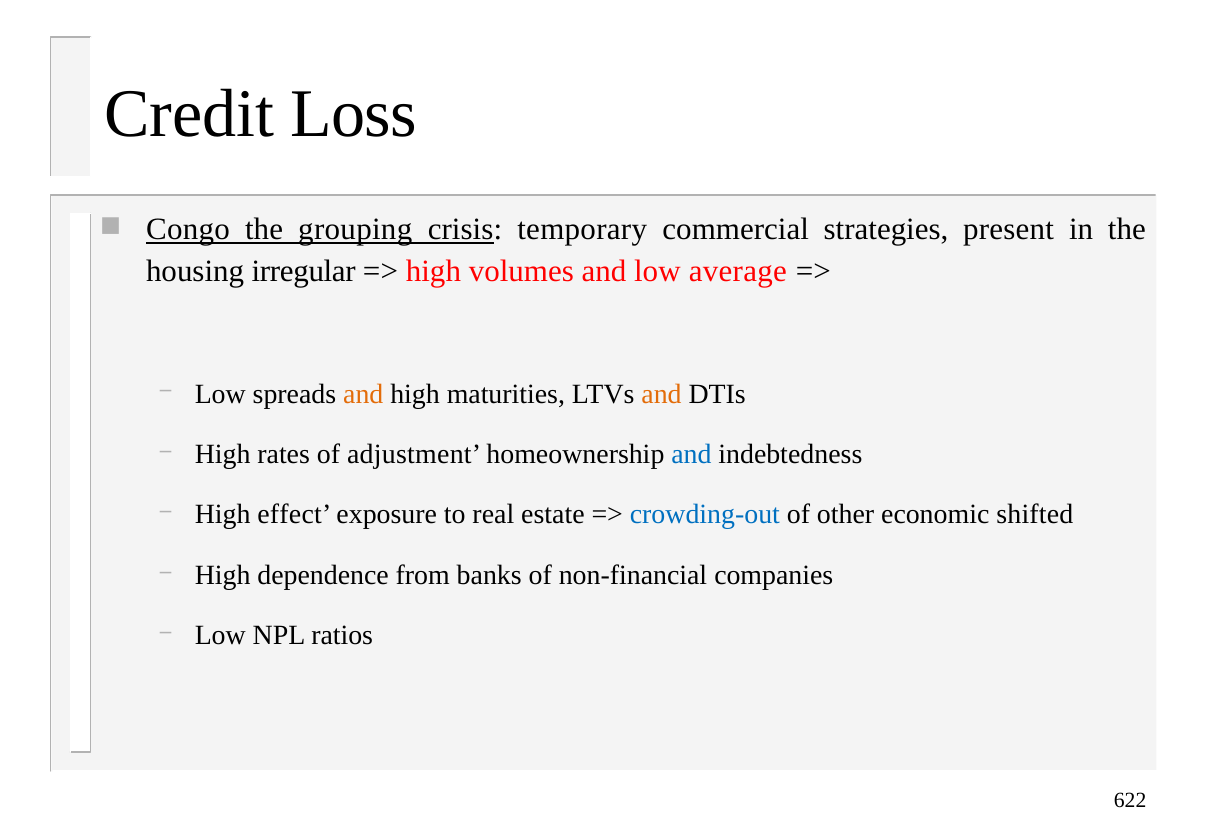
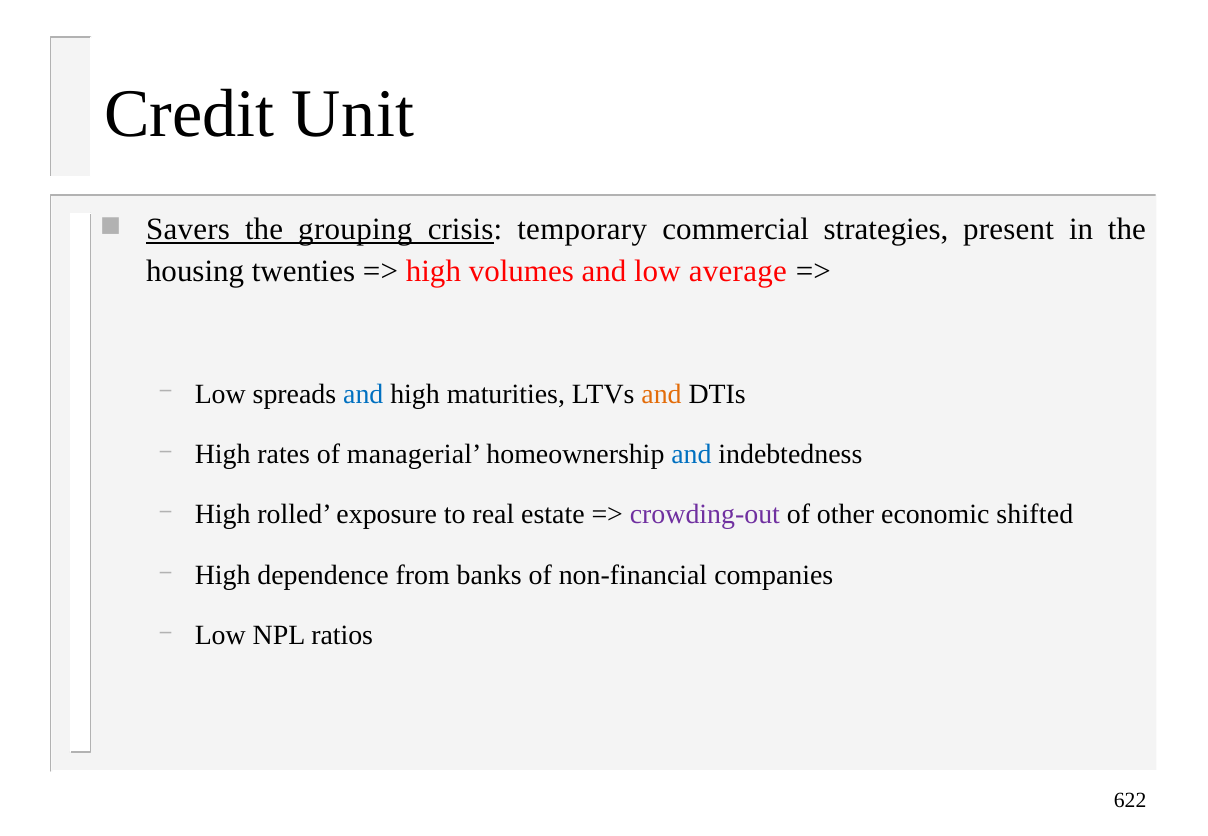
Loss: Loss -> Unit
Congo: Congo -> Savers
irregular: irregular -> twenties
and at (363, 394) colour: orange -> blue
adjustment: adjustment -> managerial
effect: effect -> rolled
crowding-out colour: blue -> purple
